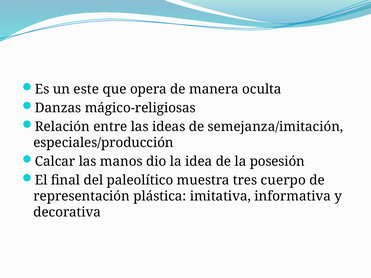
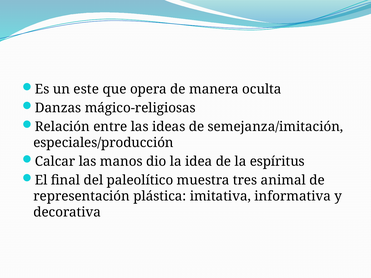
posesión: posesión -> espíritus
cuerpo: cuerpo -> animal
